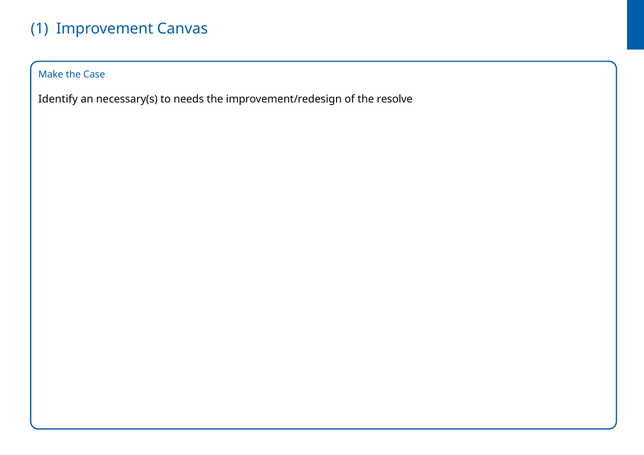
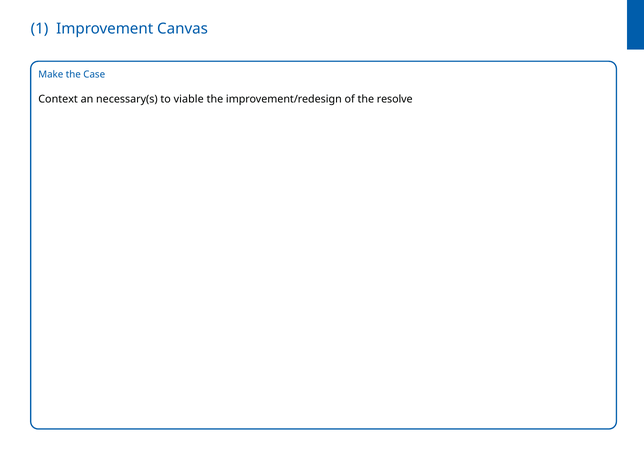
Identify: Identify -> Context
needs: needs -> viable
